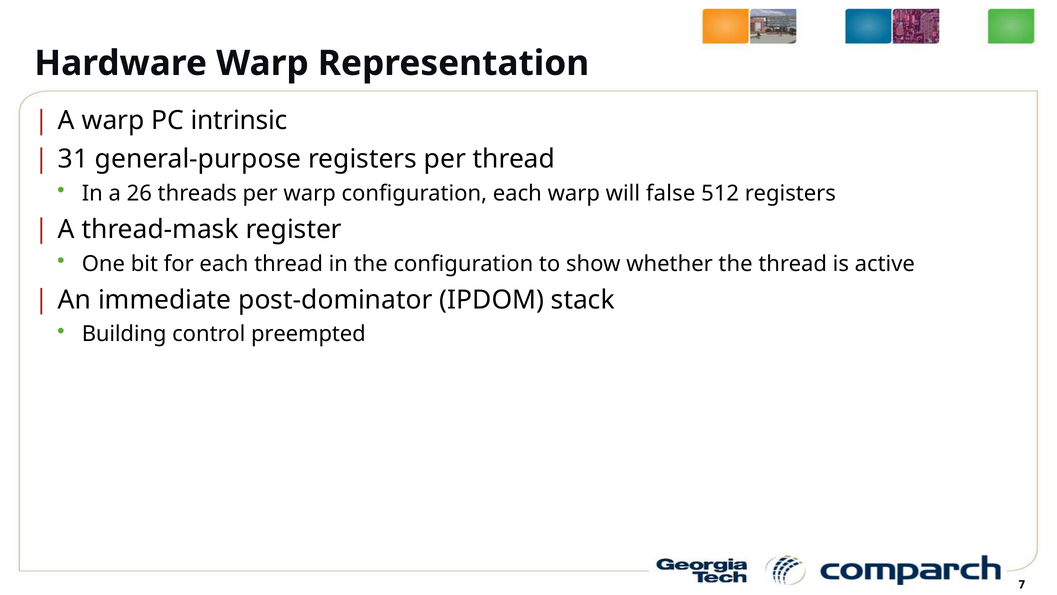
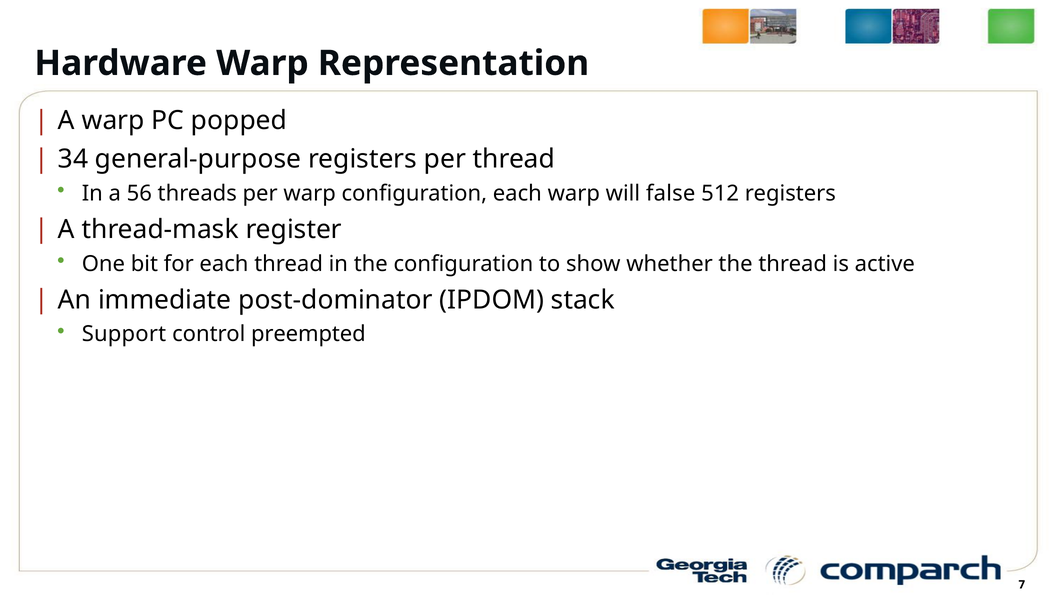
intrinsic: intrinsic -> popped
31: 31 -> 34
26: 26 -> 56
Building: Building -> Support
